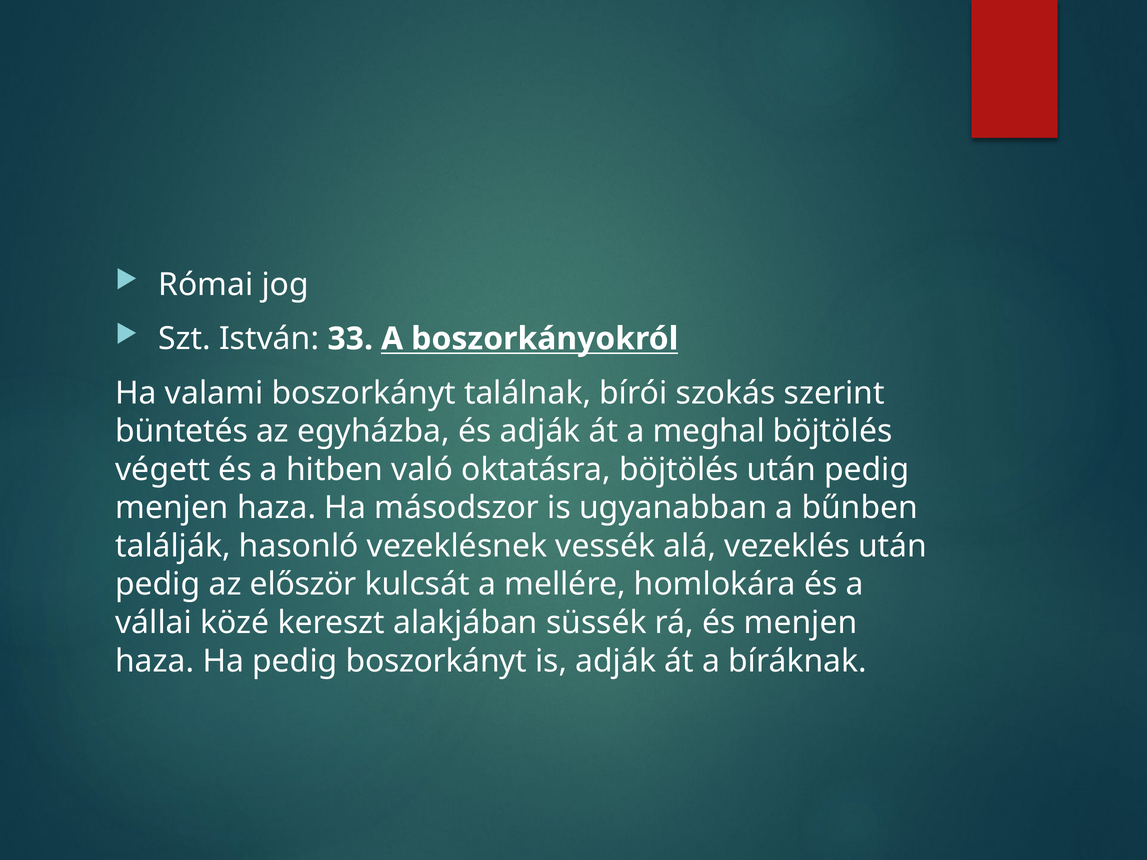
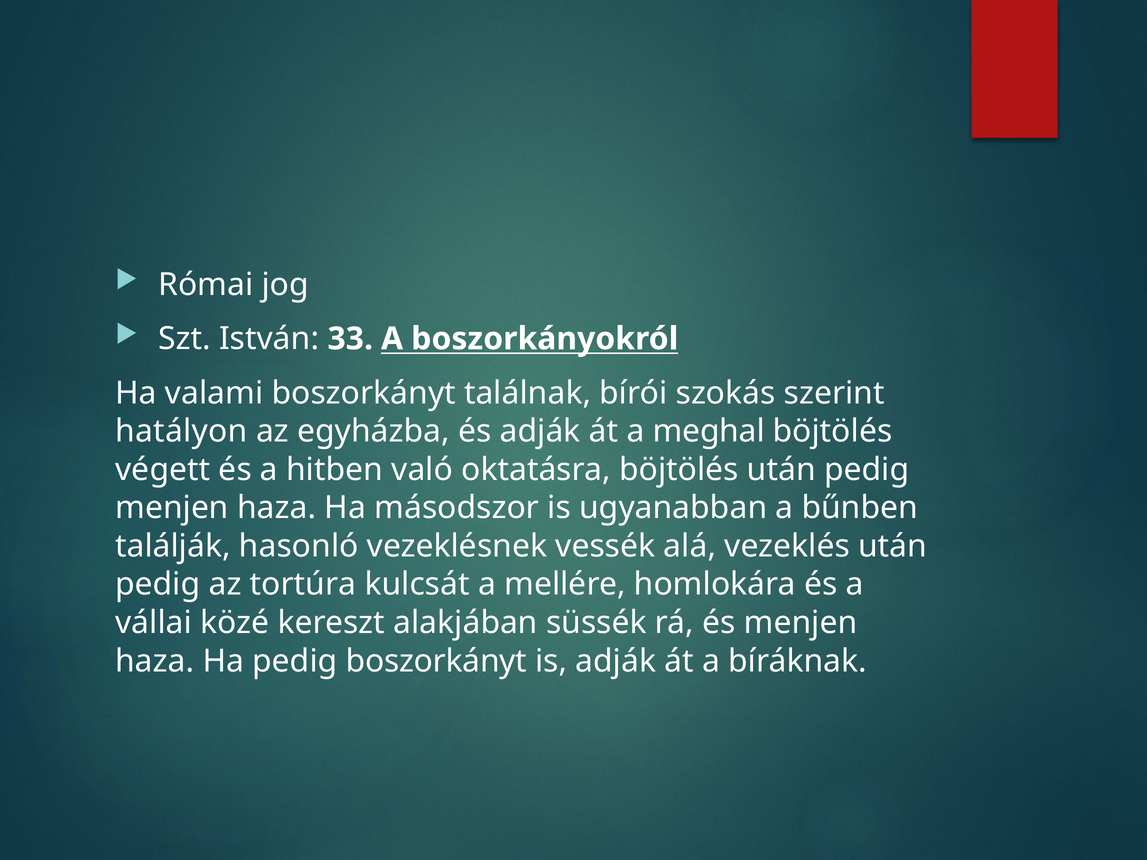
büntetés: büntetés -> hatályon
először: először -> tortúra
